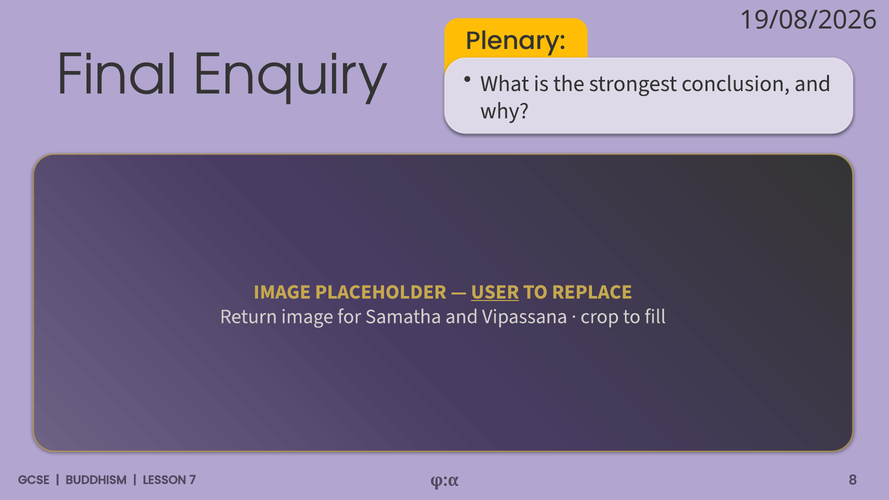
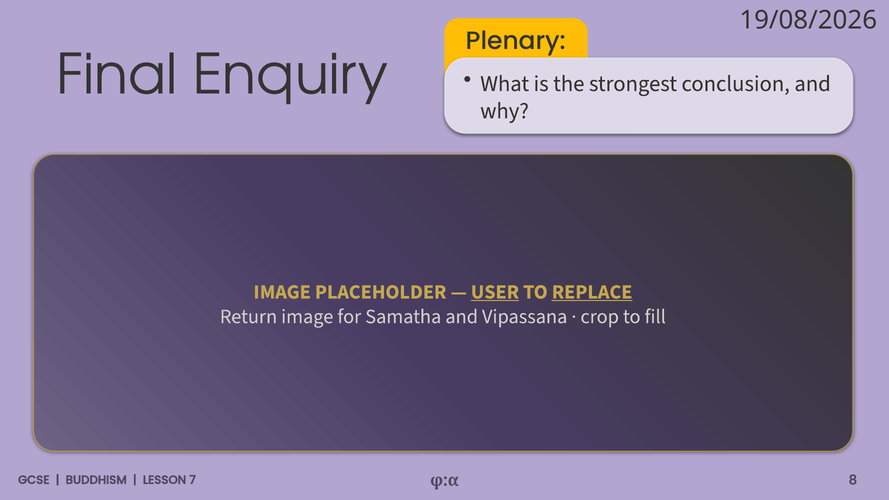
REPLACE underline: none -> present
